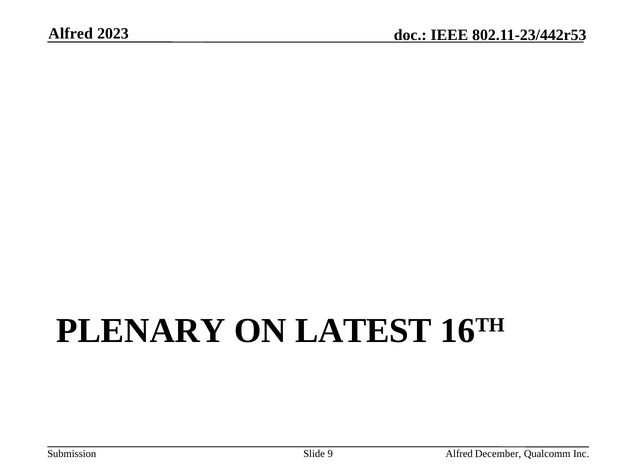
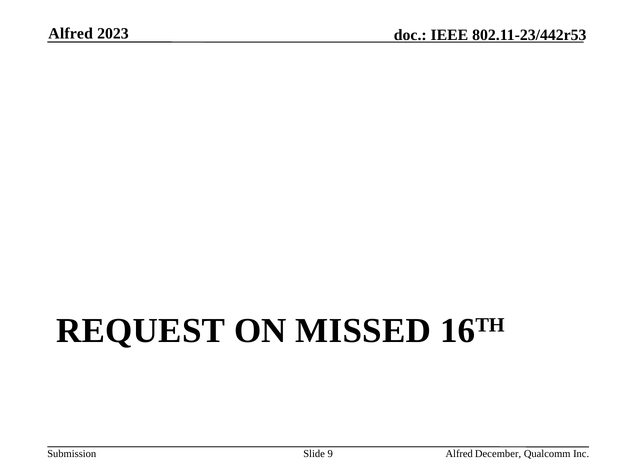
PLENARY: PLENARY -> REQUEST
LATEST: LATEST -> MISSED
